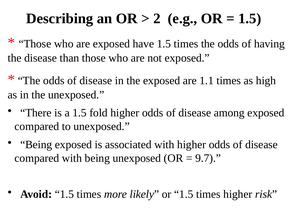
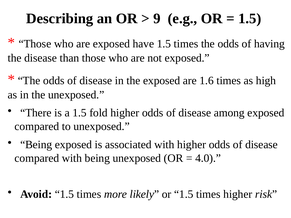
2: 2 -> 9
1.1: 1.1 -> 1.6
9.7: 9.7 -> 4.0
